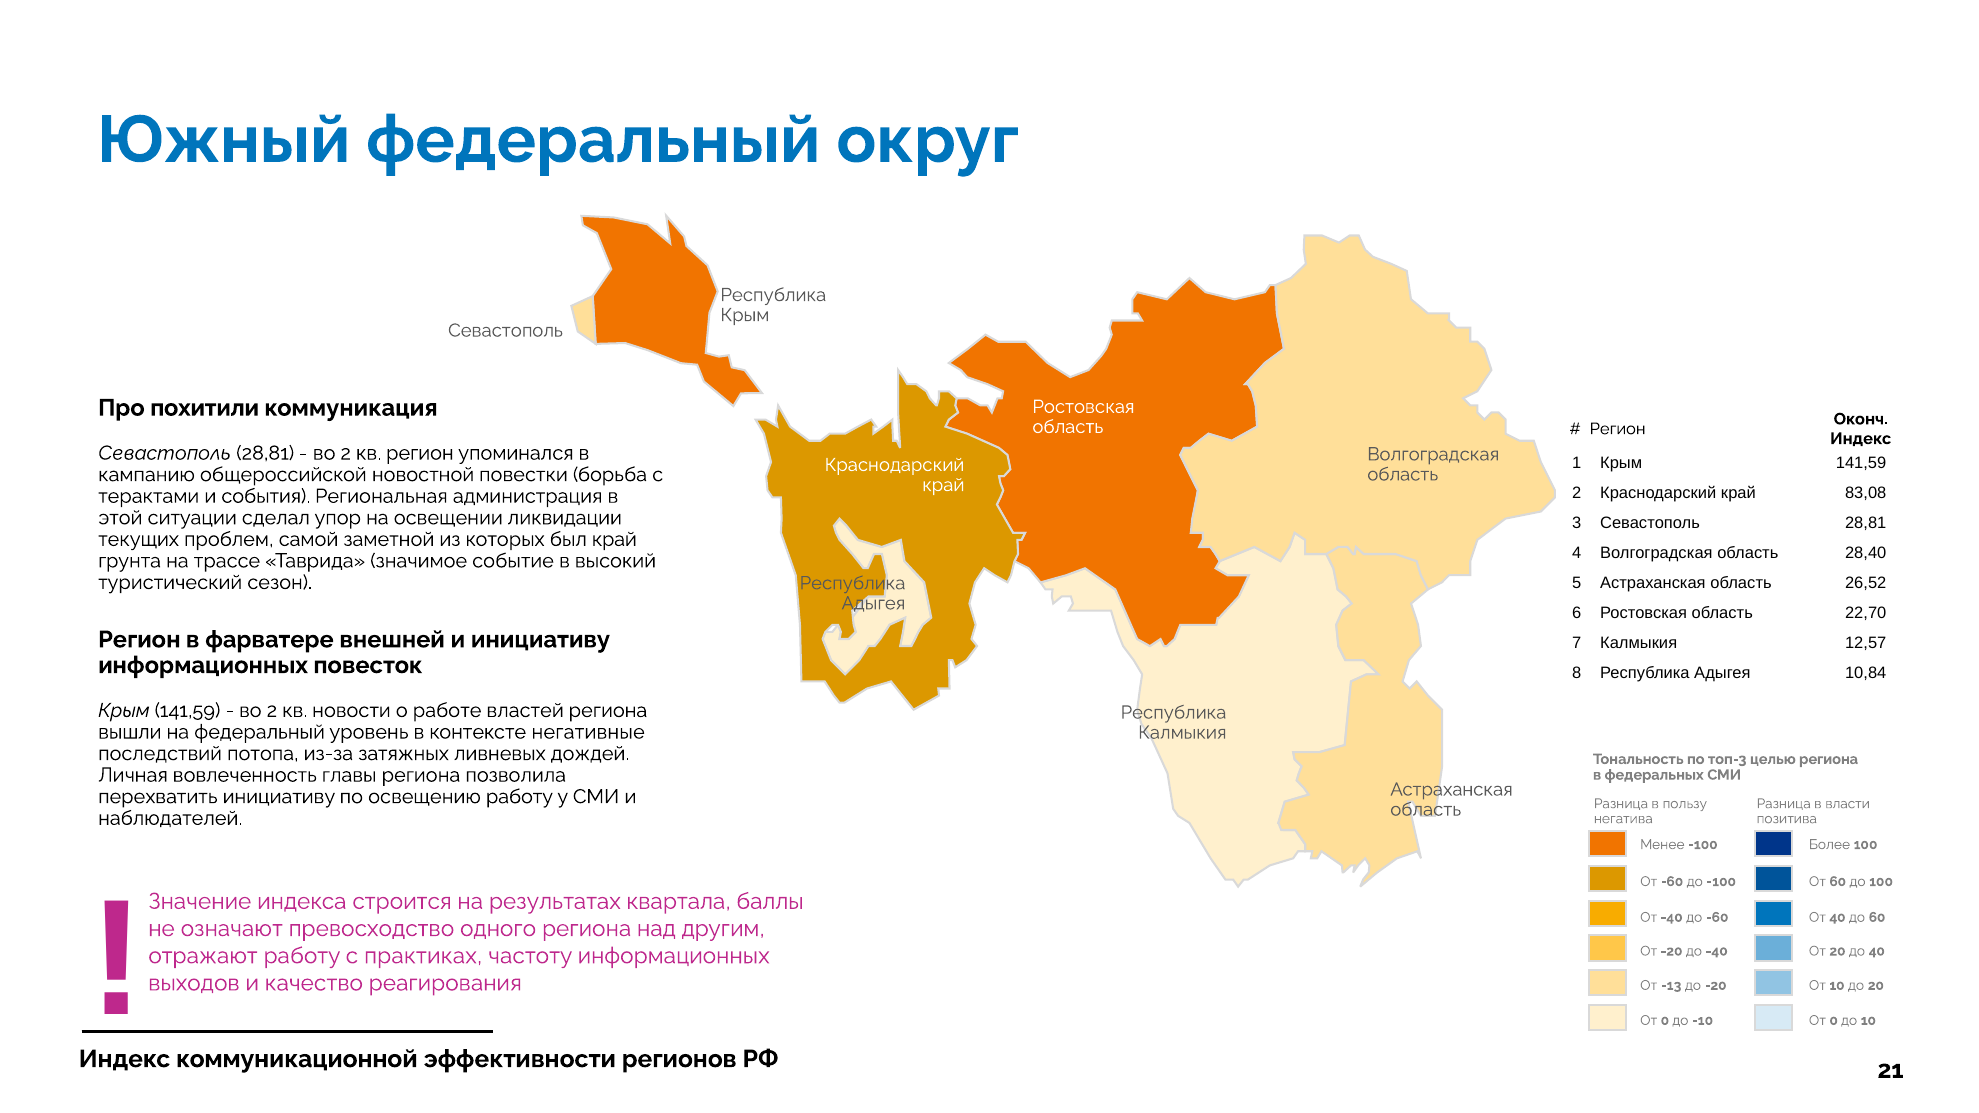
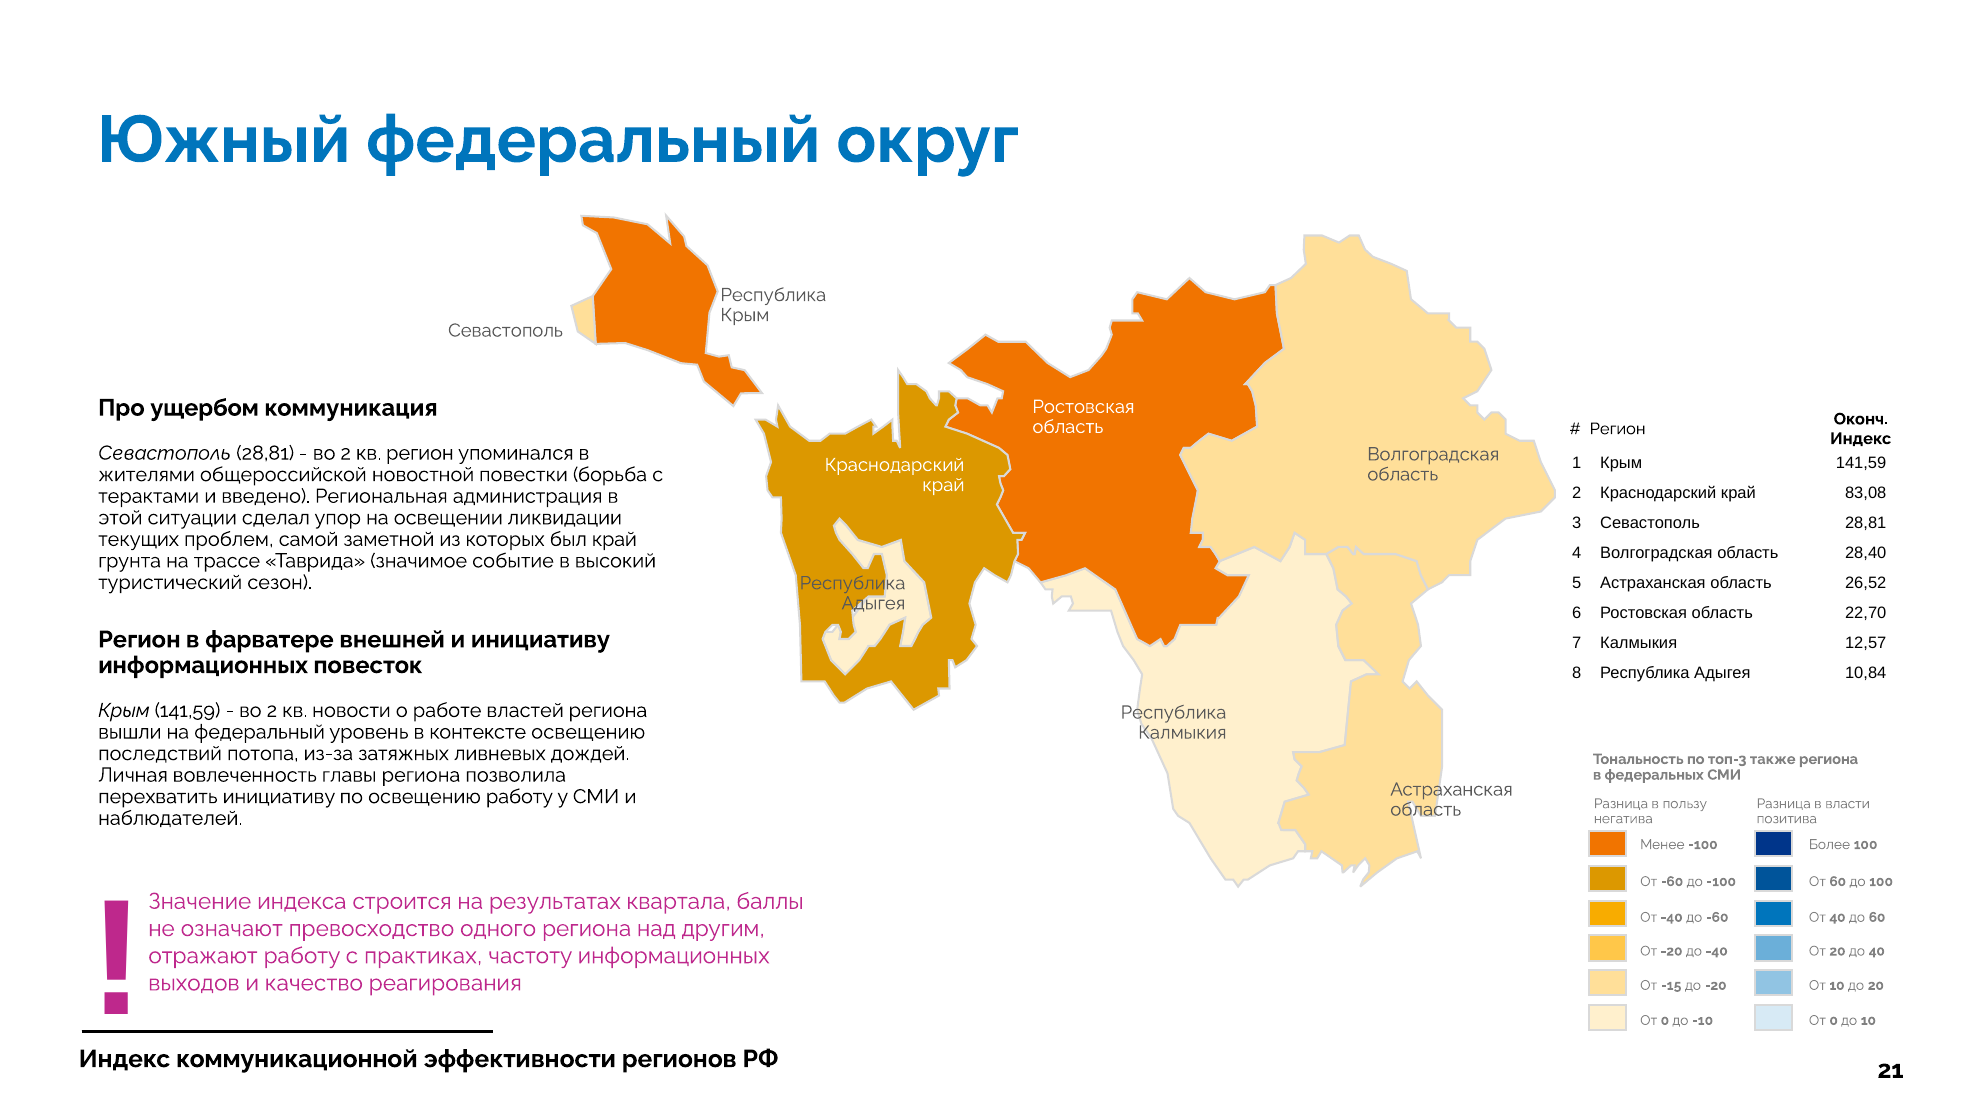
похитили: похитили -> ущербом
кампанию: кампанию -> жителями
события: события -> введено
контексте негативные: негативные -> освещению
целью: целью -> также
-13: -13 -> -15
